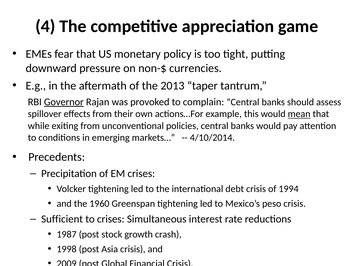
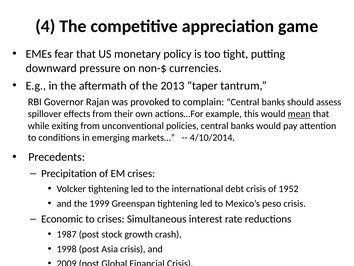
Governor underline: present -> none
1994: 1994 -> 1952
1960: 1960 -> 1999
Sufficient: Sufficient -> Economic
